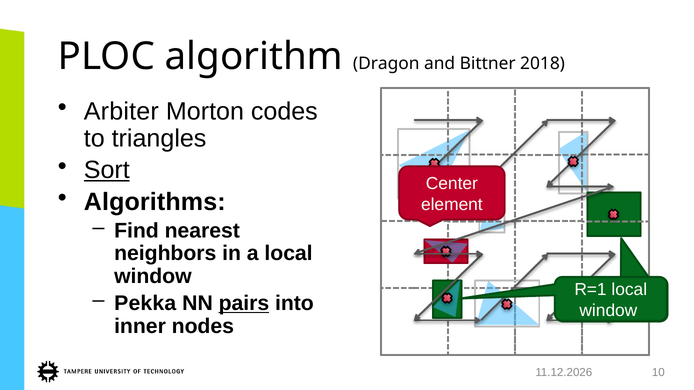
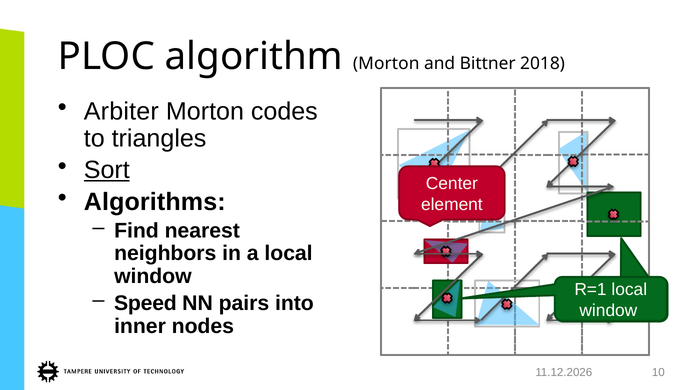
algorithm Dragon: Dragon -> Morton
Pekka: Pekka -> Speed
pairs underline: present -> none
